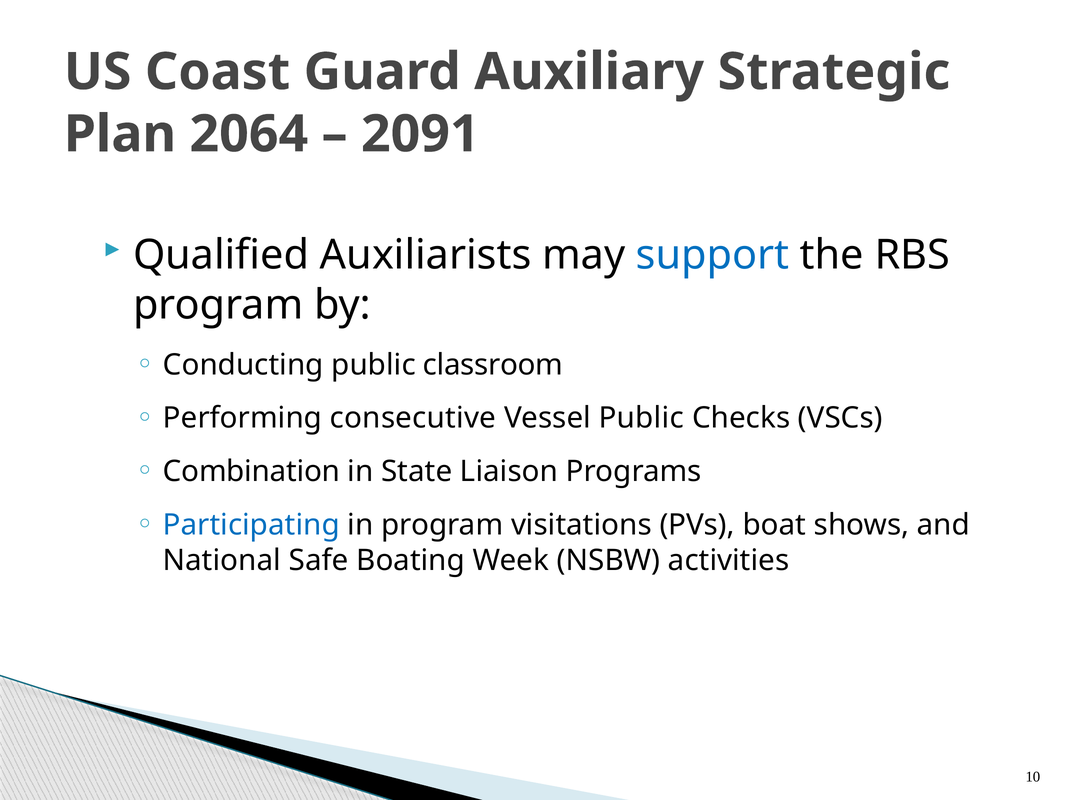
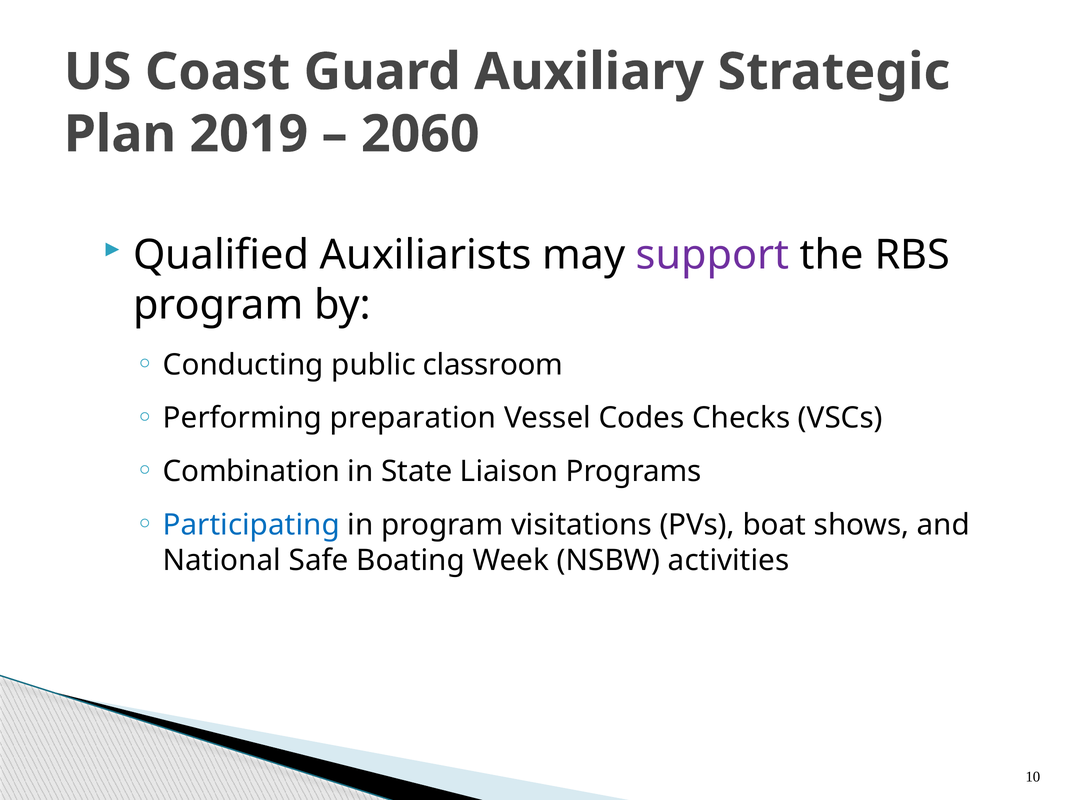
2064: 2064 -> 2019
2091: 2091 -> 2060
support colour: blue -> purple
consecutive: consecutive -> preparation
Vessel Public: Public -> Codes
